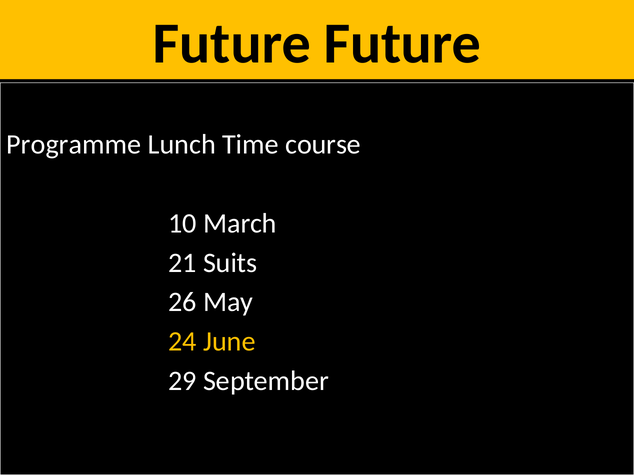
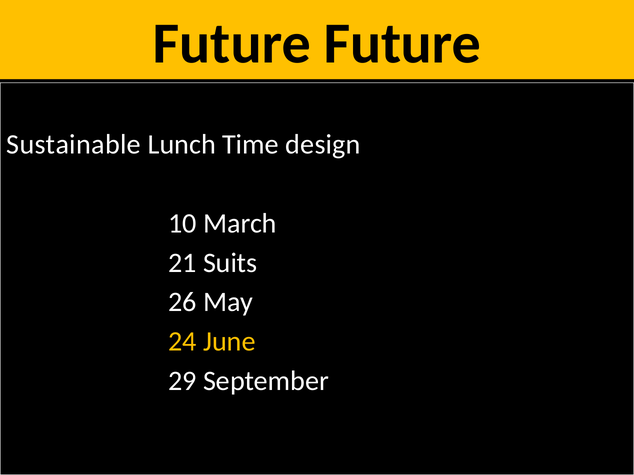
Programme: Programme -> Sustainable
course: course -> design
